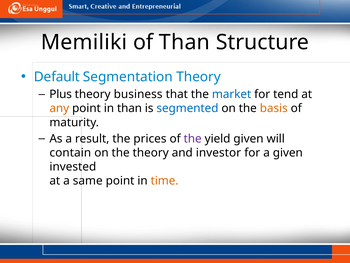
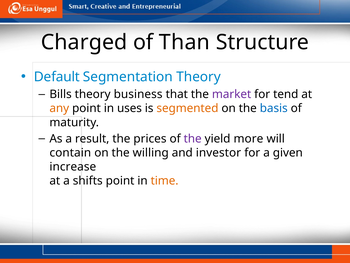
Memiliki: Memiliki -> Charged
Plus: Plus -> Bills
market colour: blue -> purple
in than: than -> uses
segmented colour: blue -> orange
basis colour: orange -> blue
yield given: given -> more
the theory: theory -> willing
invested: invested -> increase
same: same -> shifts
